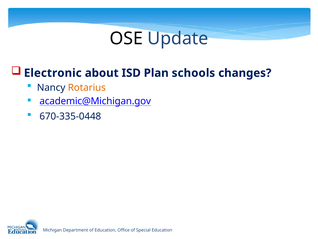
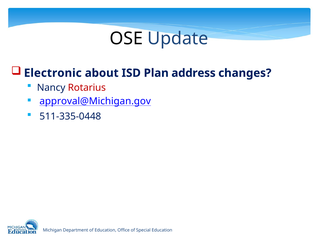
schools: schools -> address
Rotarius colour: orange -> red
academic@Michigan.gov: academic@Michigan.gov -> approval@Michigan.gov
670-335-0448: 670-335-0448 -> 511-335-0448
